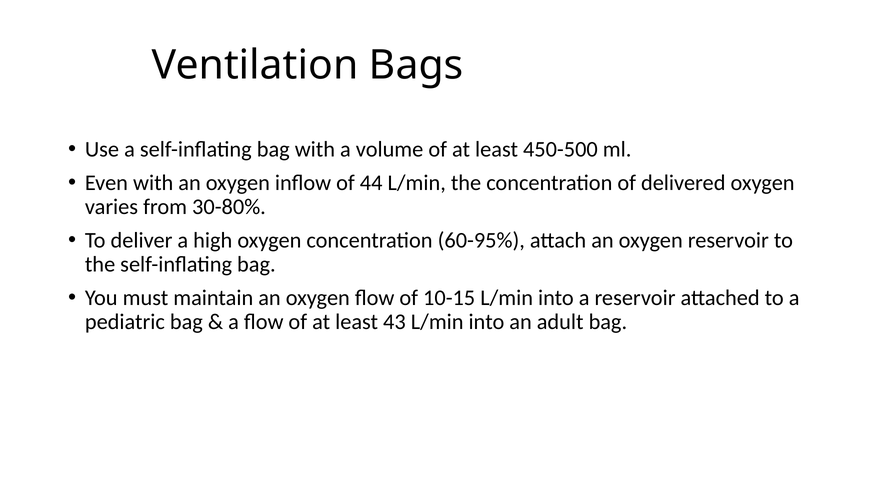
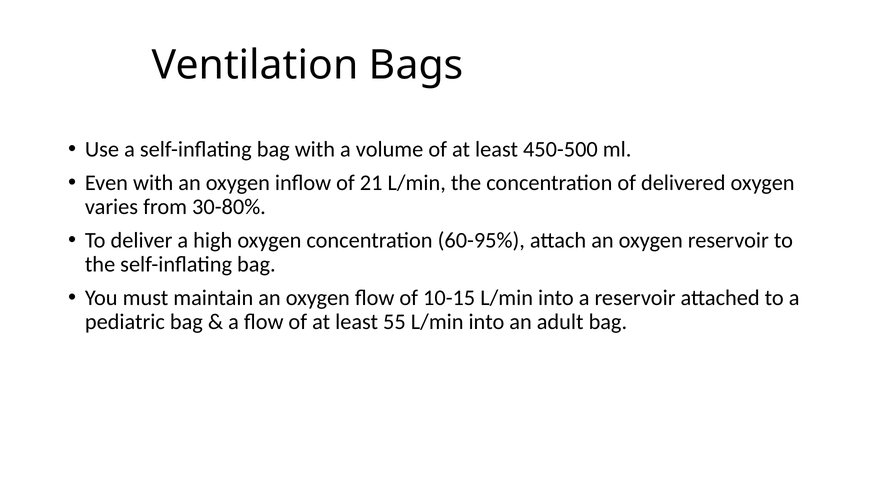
44: 44 -> 21
43: 43 -> 55
